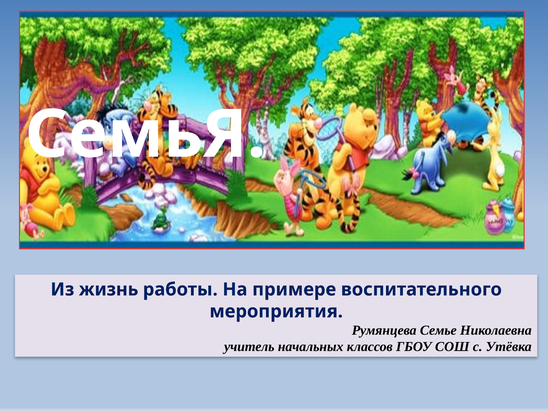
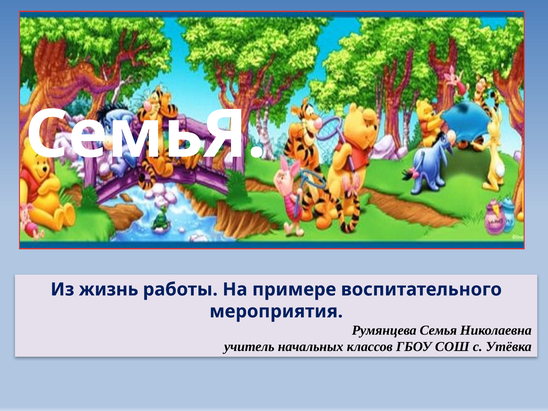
Румянцева Семье: Семье -> Семья
